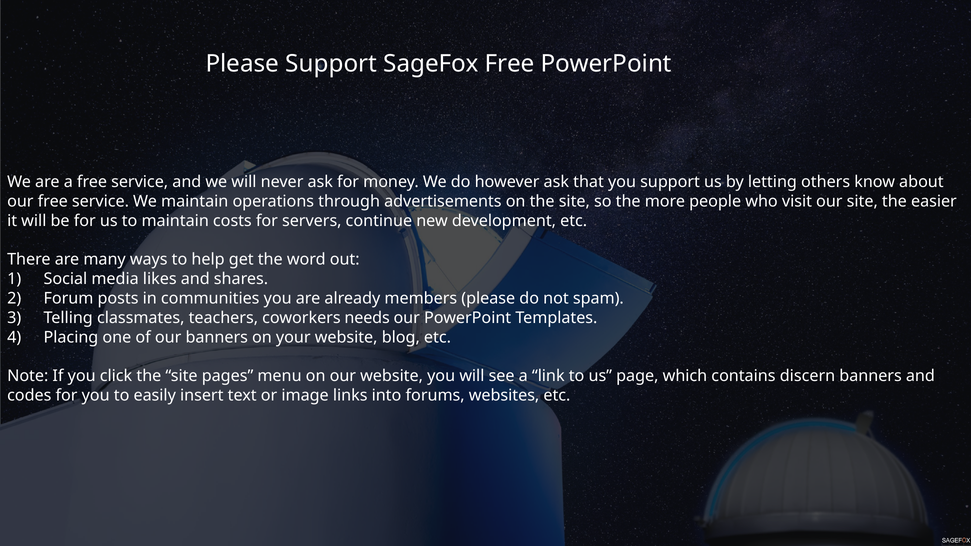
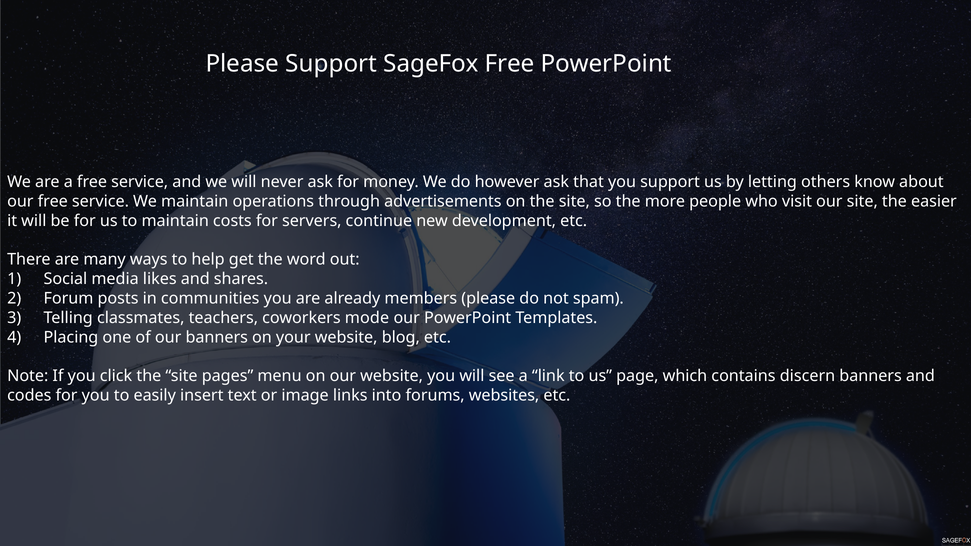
needs: needs -> mode
